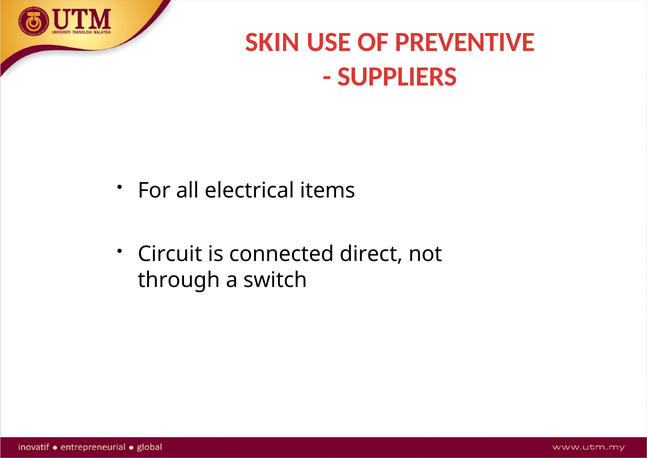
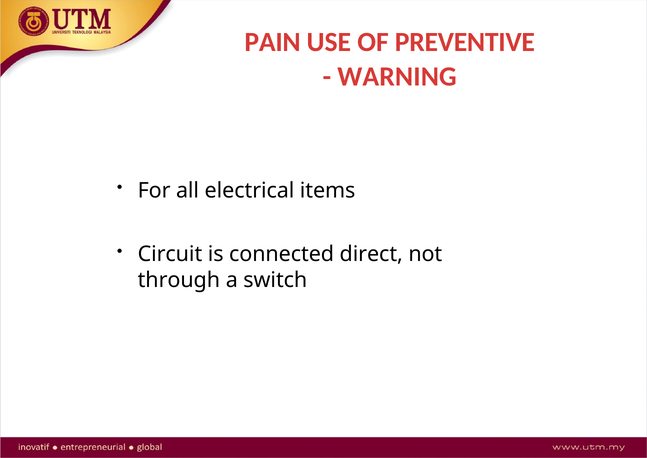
SKIN: SKIN -> PAIN
SUPPLIERS: SUPPLIERS -> WARNING
